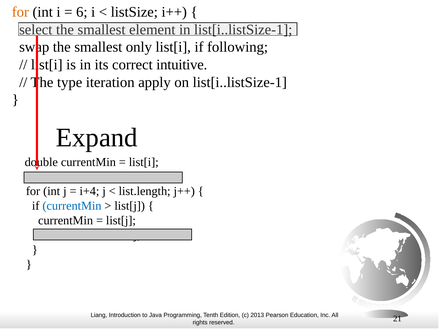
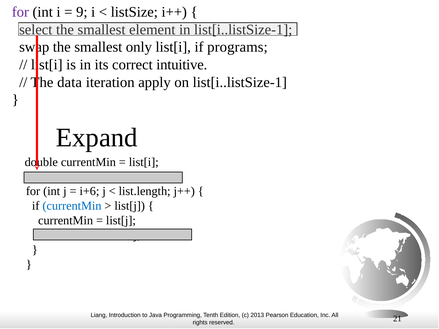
for at (20, 12) colour: orange -> purple
6: 6 -> 9
following: following -> programs
type: type -> data
i+4: i+4 -> i+6
